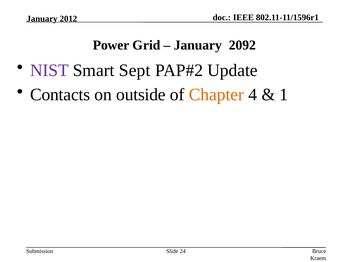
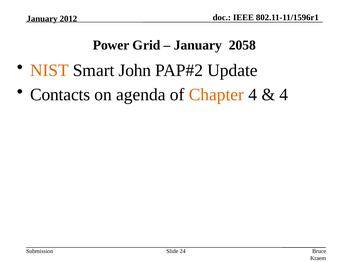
2092: 2092 -> 2058
NIST colour: purple -> orange
Sept: Sept -> John
outside: outside -> agenda
1 at (284, 95): 1 -> 4
